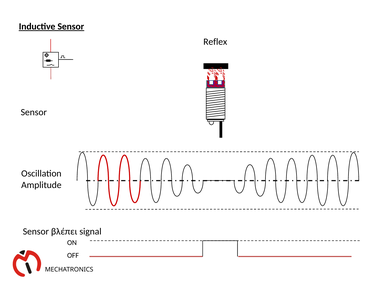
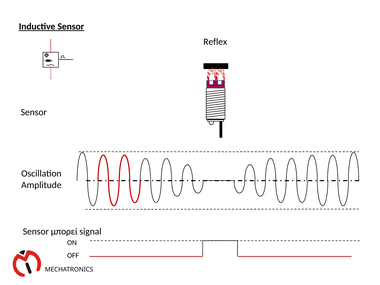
βλέπει: βλέπει -> μπορεί
